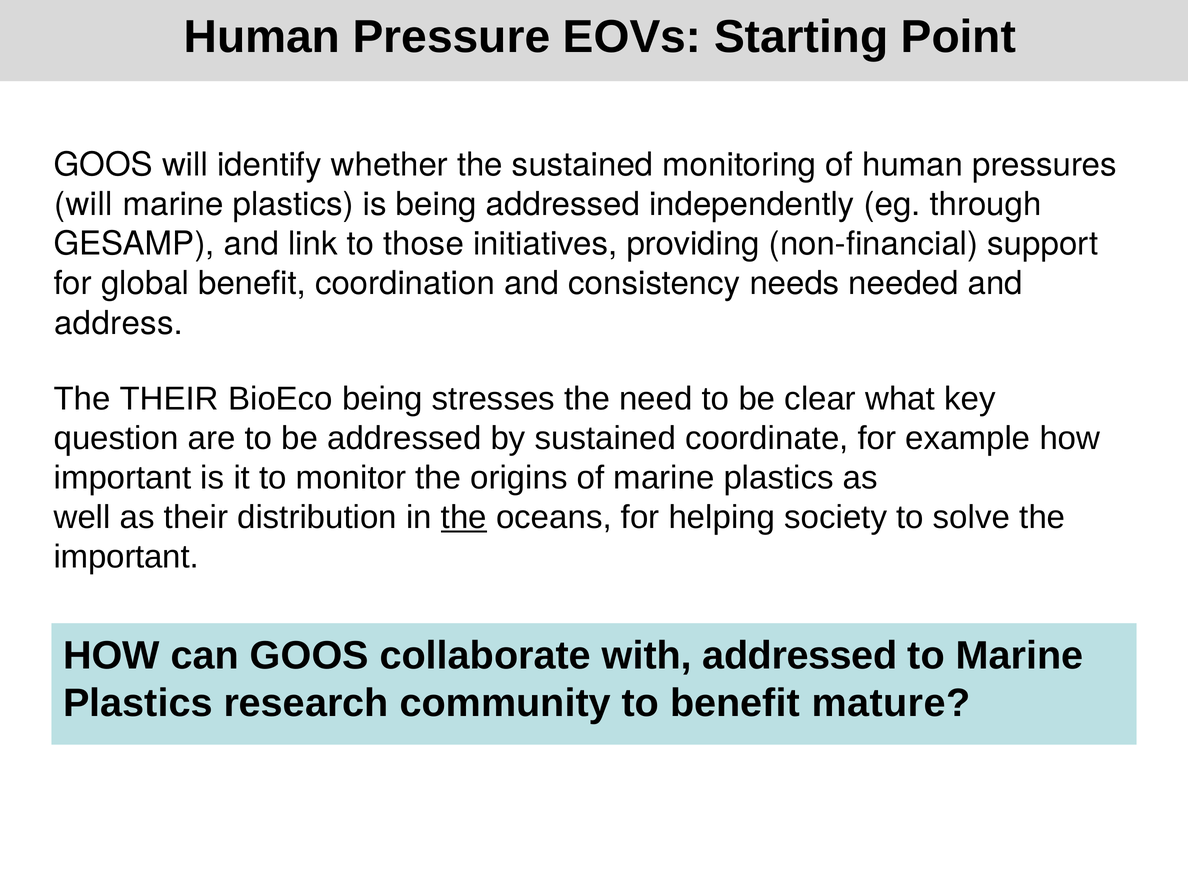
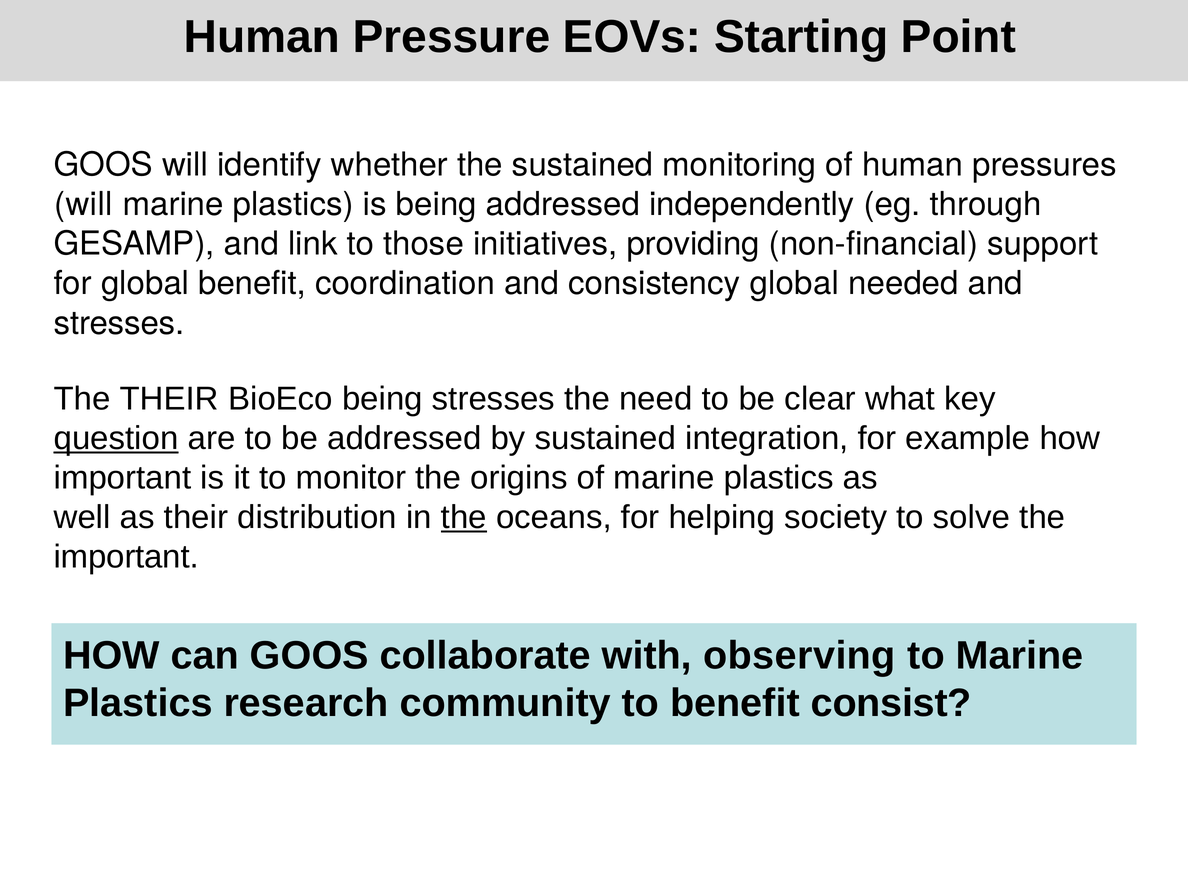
consistency needs: needs -> global
address at (119, 323): address -> stresses
question underline: none -> present
coordinate: coordinate -> integration
with addressed: addressed -> observing
mature: mature -> consist
